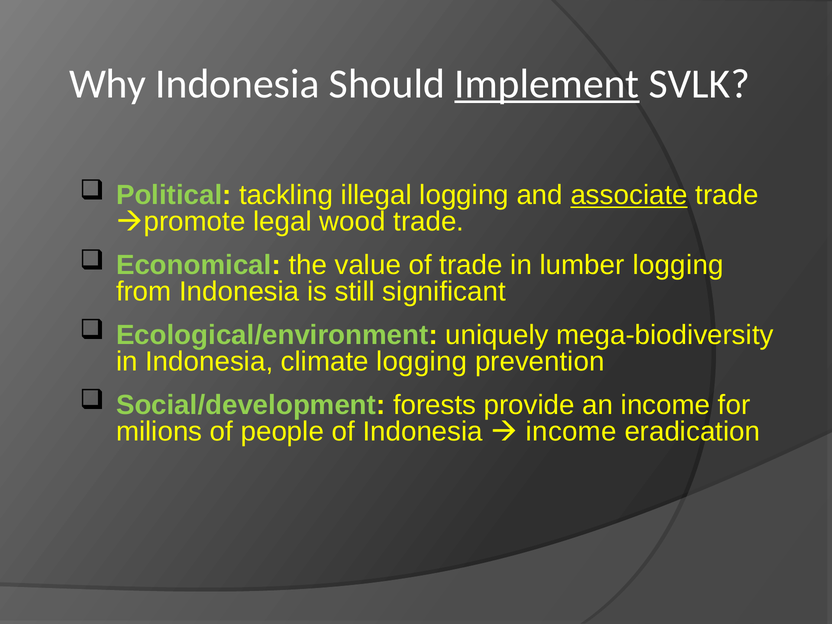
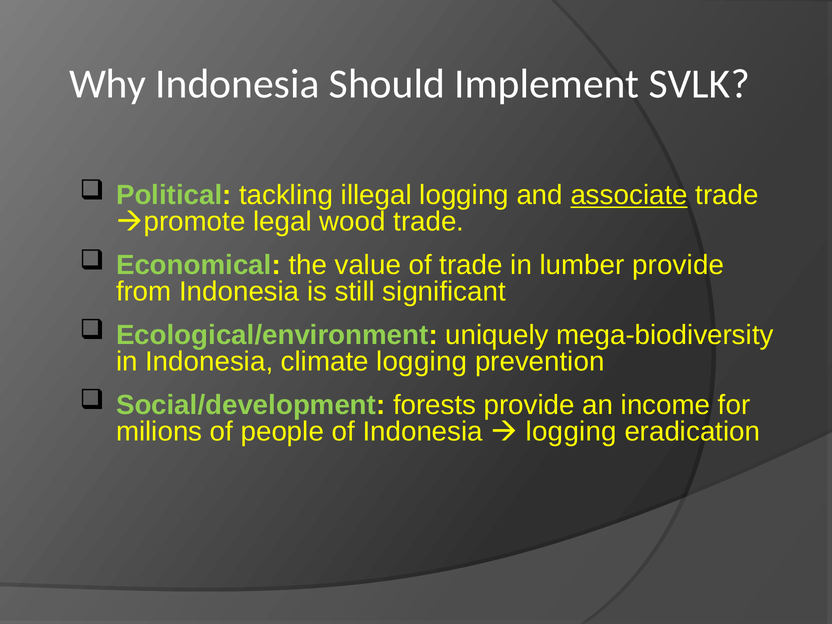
Implement underline: present -> none
lumber logging: logging -> provide
income at (571, 432): income -> logging
